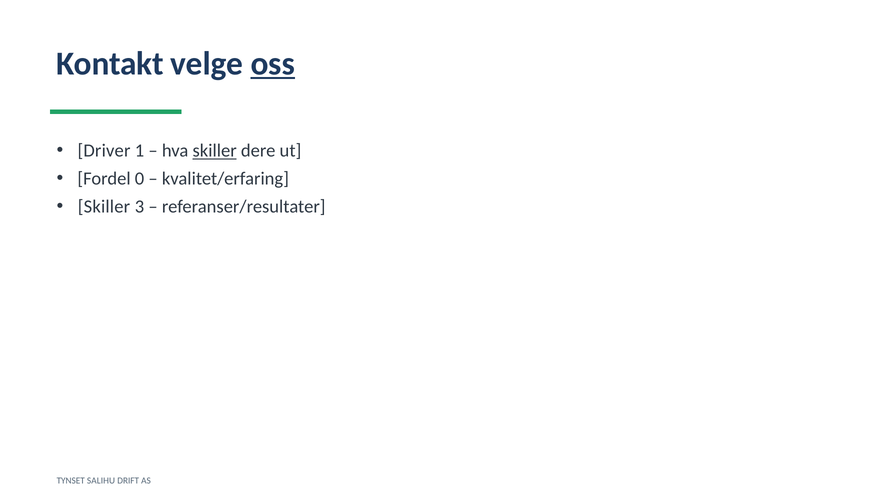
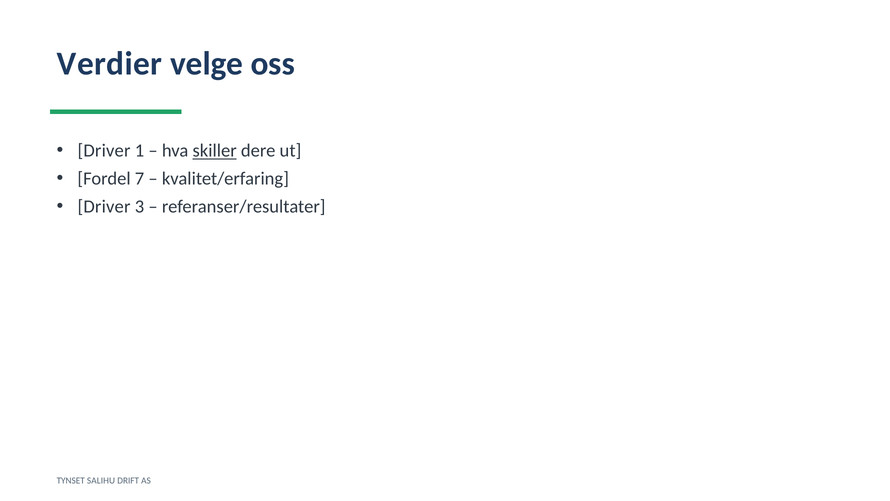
Kontakt: Kontakt -> Verdier
oss underline: present -> none
0: 0 -> 7
Skiller at (104, 206): Skiller -> Driver
